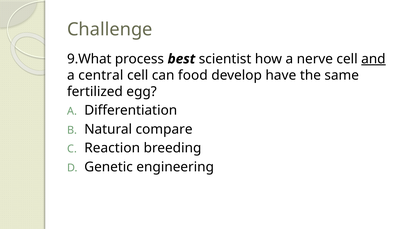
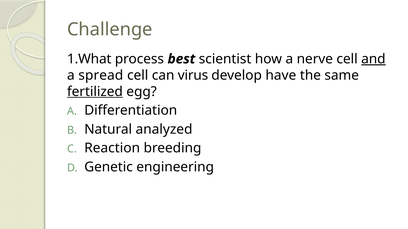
9.What: 9.What -> 1.What
central: central -> spread
food: food -> virus
fertilized underline: none -> present
compare: compare -> analyzed
